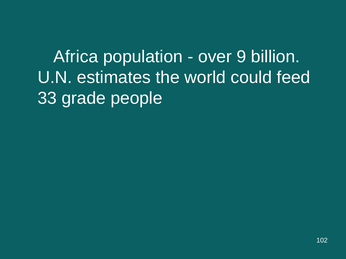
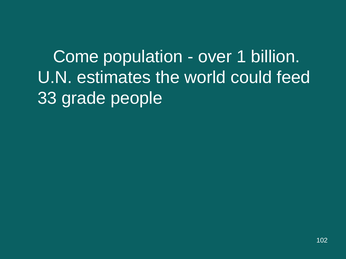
Africa: Africa -> Come
9: 9 -> 1
